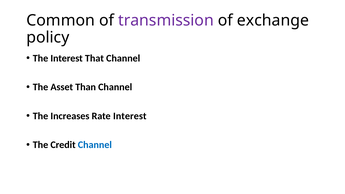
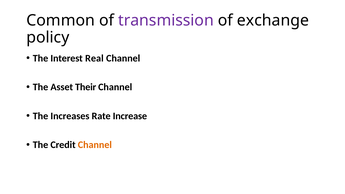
That: That -> Real
Than: Than -> Their
Rate Interest: Interest -> Increase
Channel at (95, 145) colour: blue -> orange
